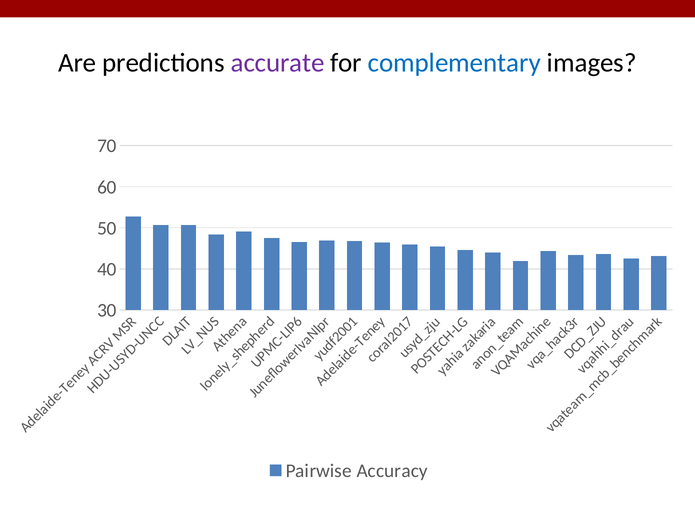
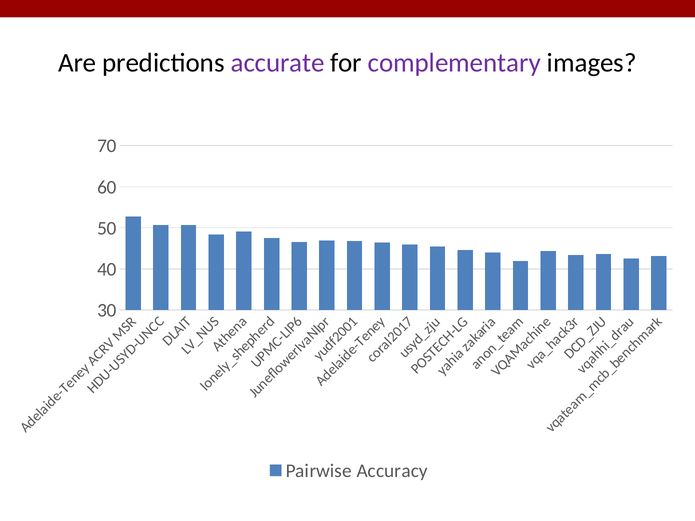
complementary colour: blue -> purple
